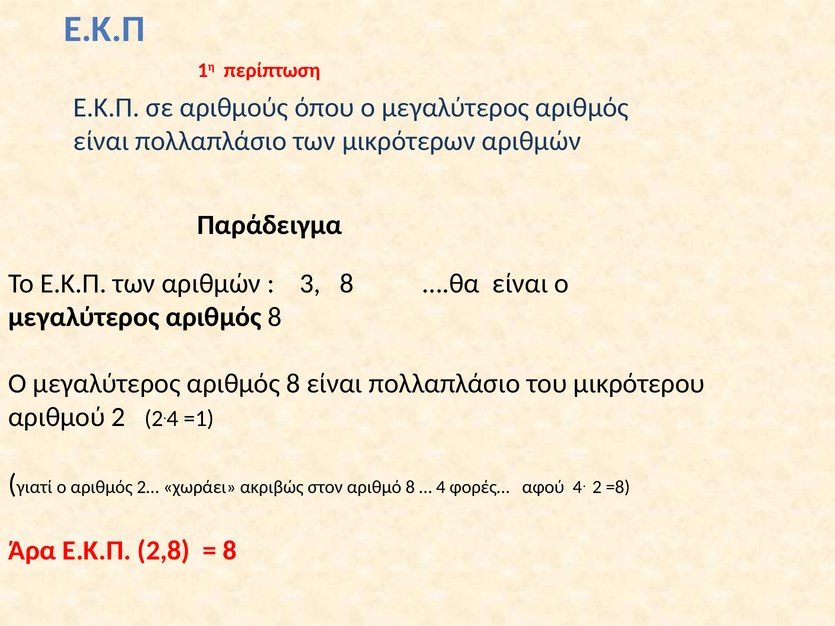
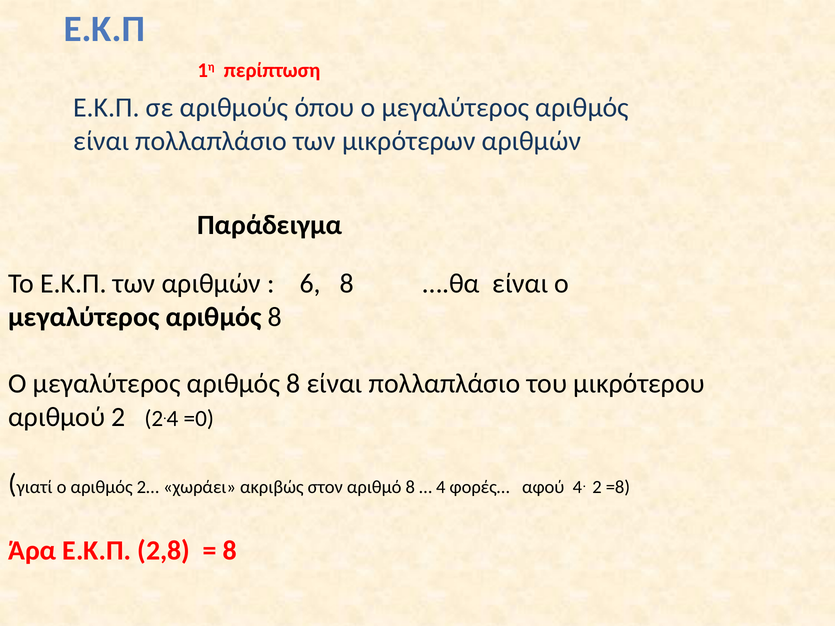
3: 3 -> 6
=1: =1 -> =0
